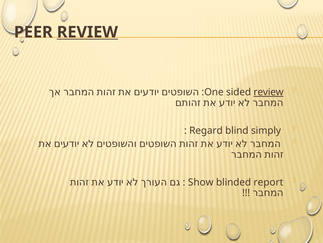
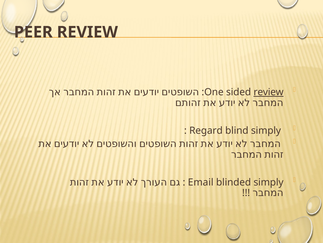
REVIEW at (87, 32) underline: present -> none
Show: Show -> Email
blinded report: report -> simply
